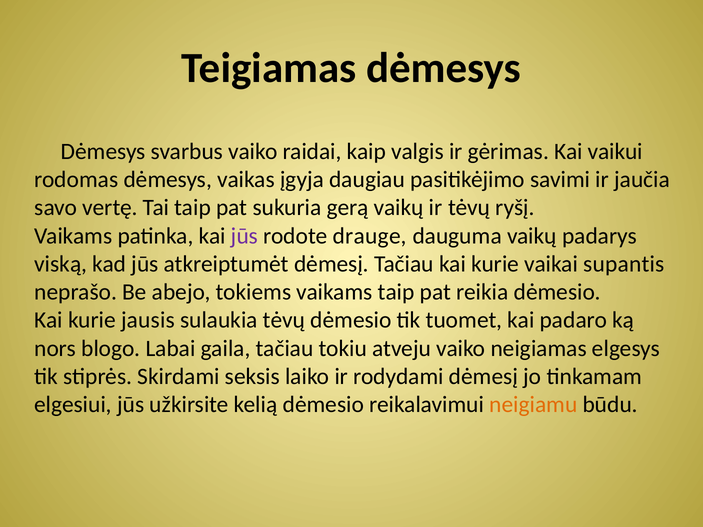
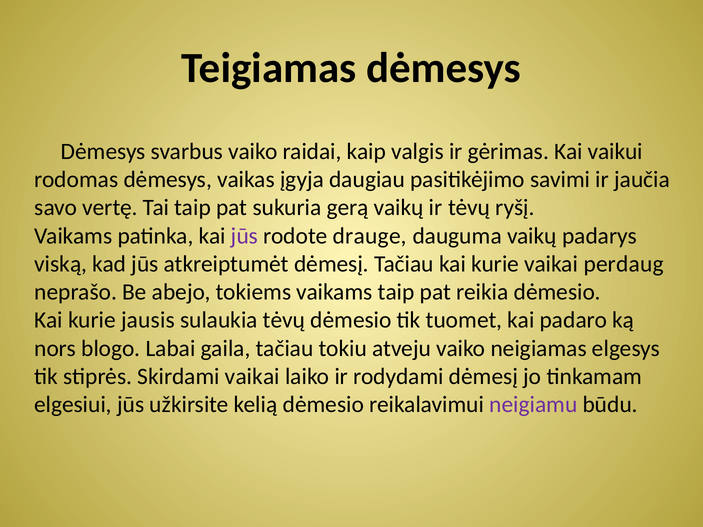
supantis: supantis -> perdaug
Skirdami seksis: seksis -> vaikai
neigiamu colour: orange -> purple
